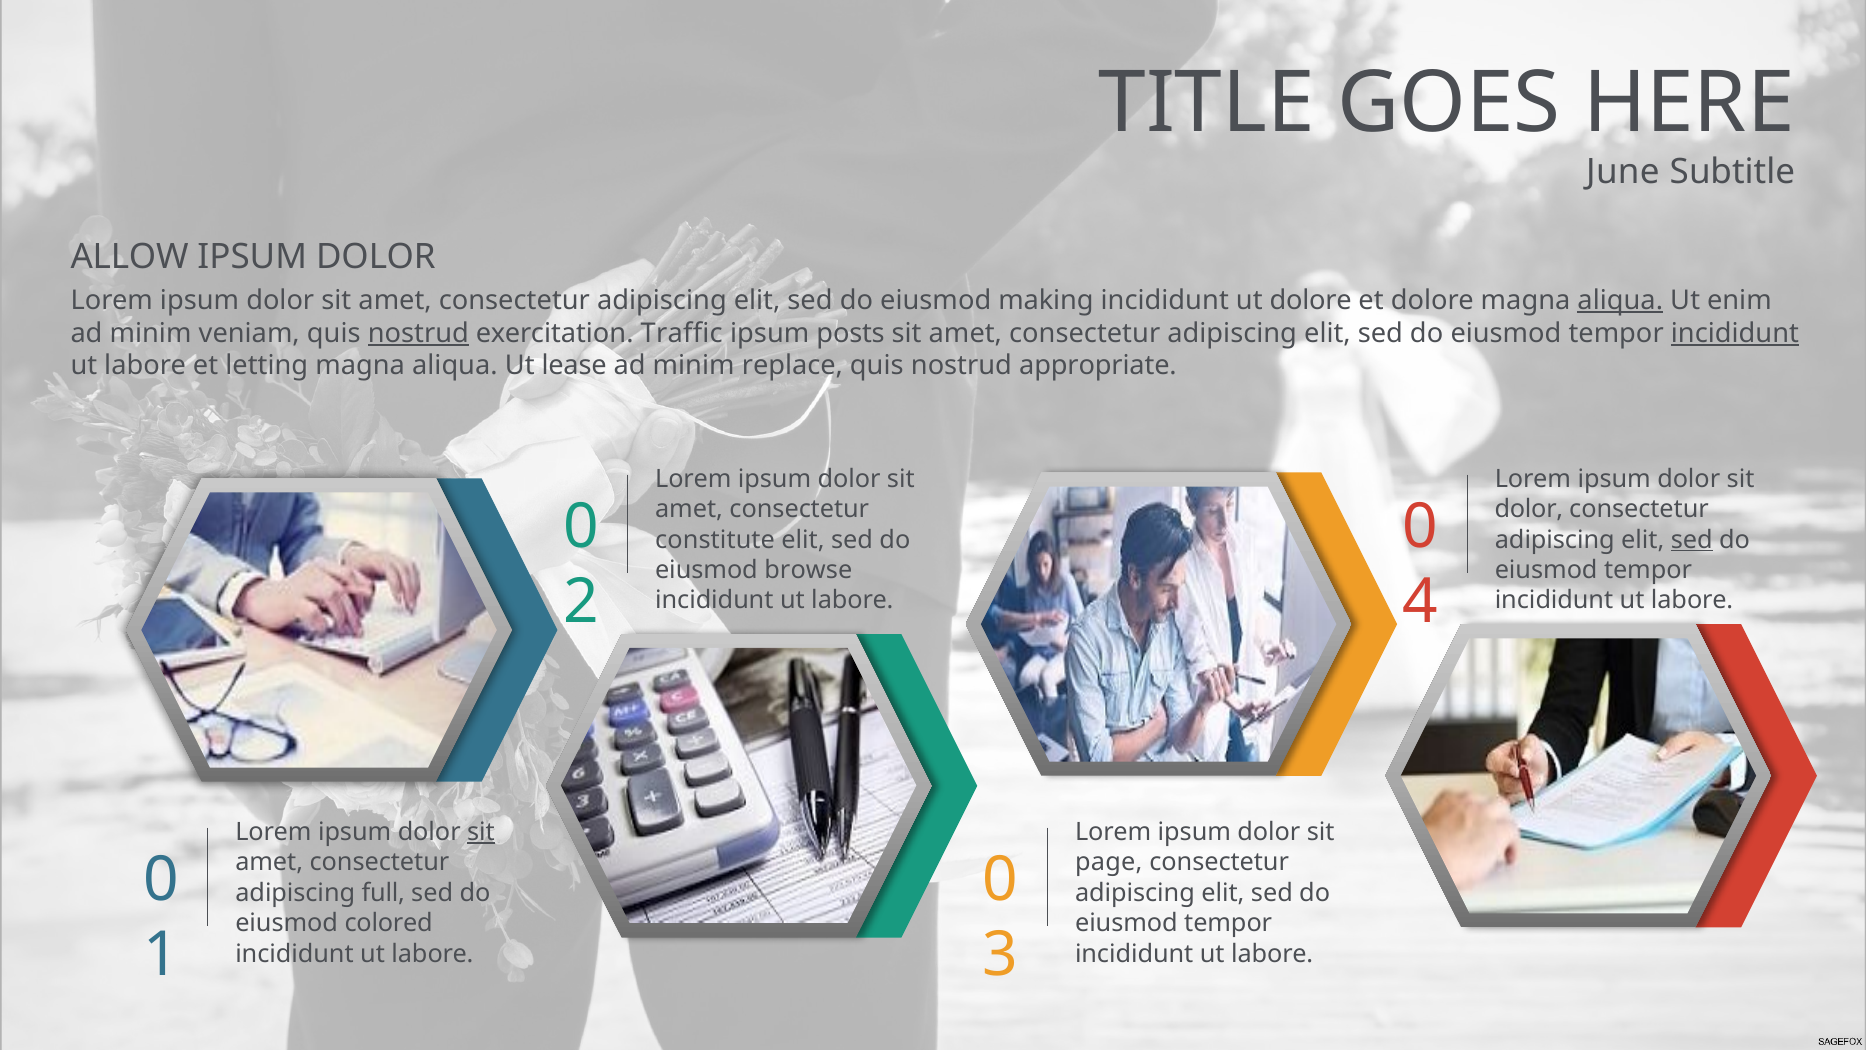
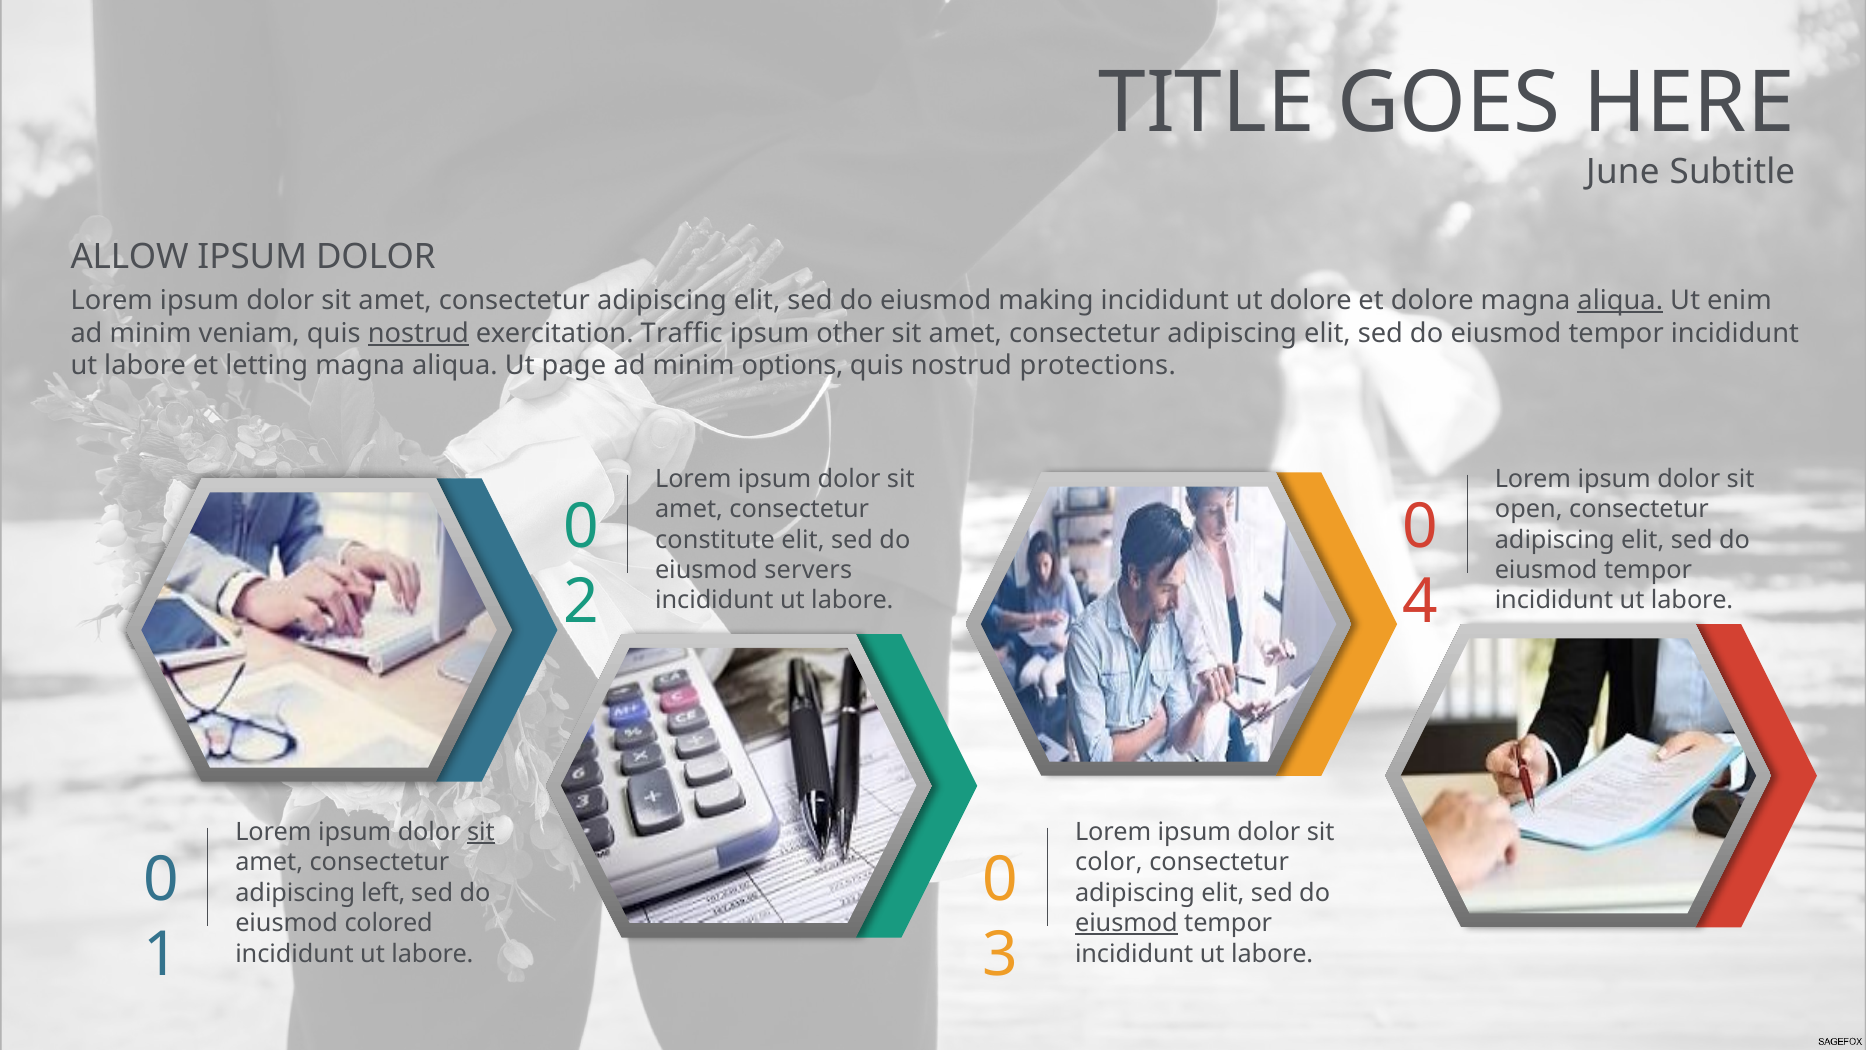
posts: posts -> other
incididunt at (1735, 333) underline: present -> none
lease: lease -> page
replace: replace -> options
appropriate: appropriate -> protections
dolor at (1529, 509): dolor -> open
sed at (1692, 540) underline: present -> none
browse: browse -> servers
page: page -> color
full: full -> left
eiusmod at (1126, 923) underline: none -> present
